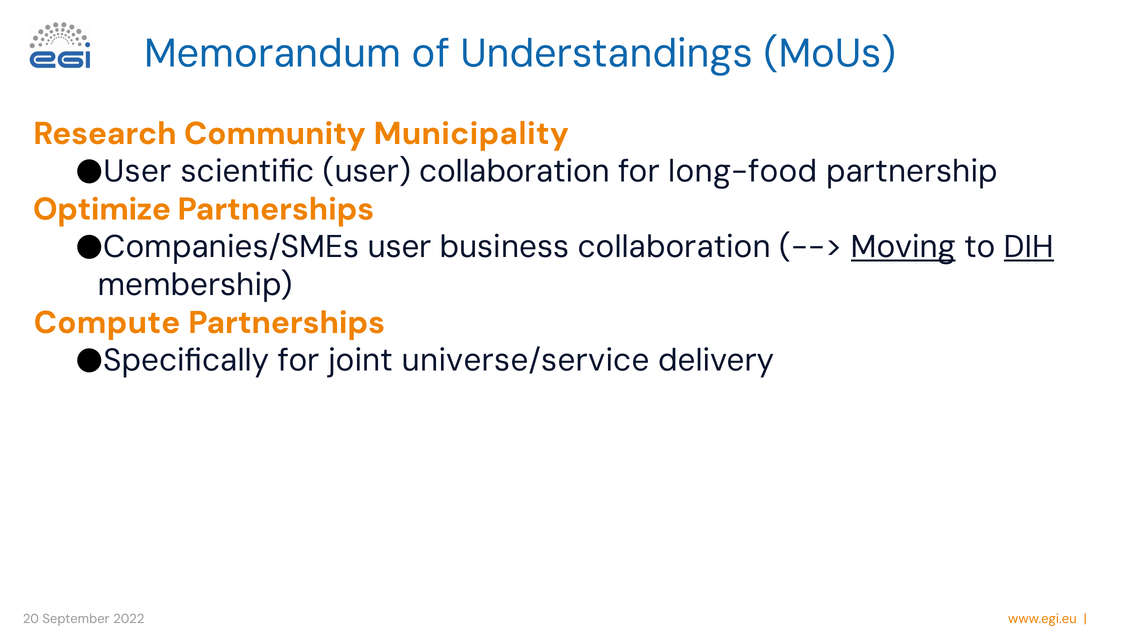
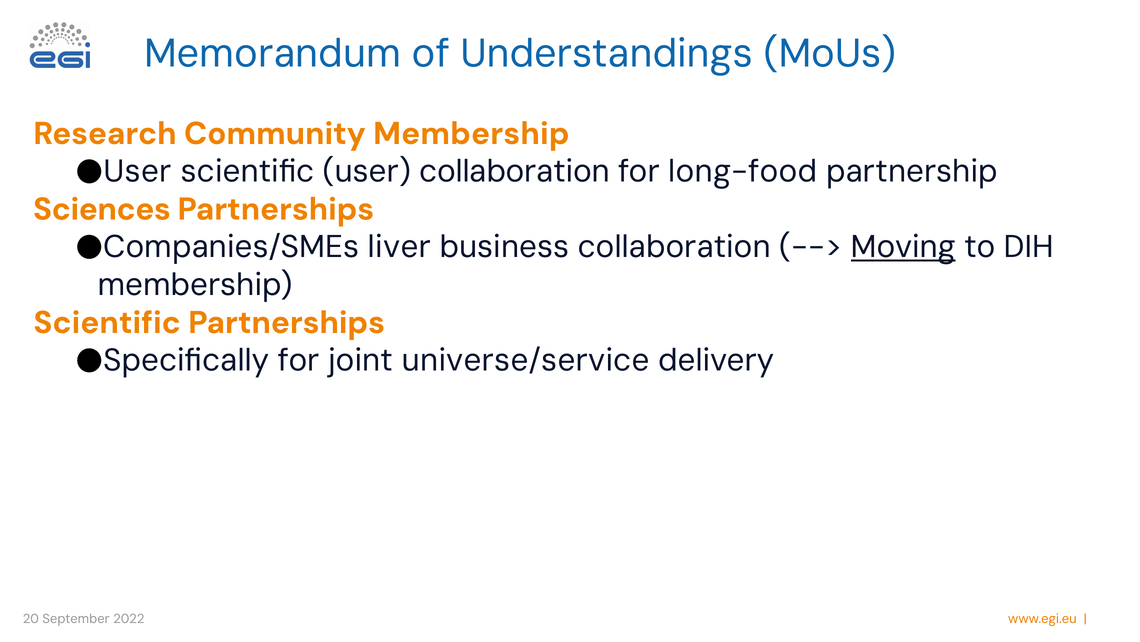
Community Municipality: Municipality -> Membership
Optimize: Optimize -> Sciences
Companies/SMEs user: user -> liver
DIH underline: present -> none
Compute at (107, 322): Compute -> Scientific
